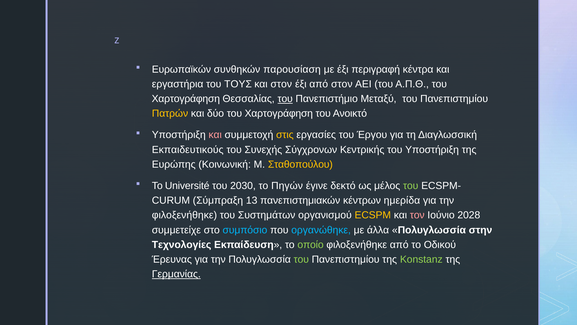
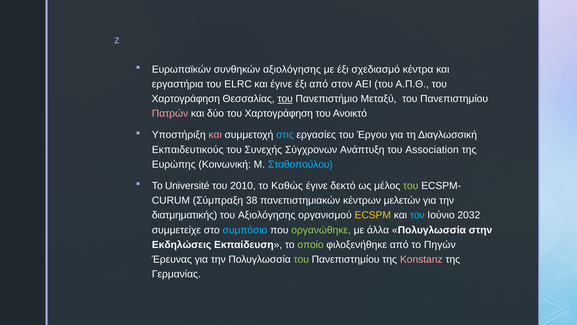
συνθηκών παρουσίαση: παρουσίαση -> αξιολόγησης
περιγραφή: περιγραφή -> σχεδιασμό
ΤΟΥΣ: ΤΟΥΣ -> ELRC
και στον: στον -> έγινε
Πατρών colour: yellow -> pink
στις colour: yellow -> light blue
Κεντρικής: Κεντρικής -> Ανάπτυξη
του Υποστήριξη: Υποστήριξη -> Association
Σταθοπούλου colour: yellow -> light blue
2030: 2030 -> 2010
Πηγών: Πηγών -> Καθώς
13: 13 -> 38
ημερίδα: ημερίδα -> μελετών
φιλοξενήθηκε at (184, 215): φιλοξενήθηκε -> διατμηματικής
του Συστημάτων: Συστημάτων -> Αξιολόγησης
τον colour: pink -> light blue
2028: 2028 -> 2032
οργανώθηκε colour: light blue -> light green
Τεχνολογίες: Τεχνολογίες -> Εκδηλώσεις
Οδικού: Οδικού -> Πηγών
Konstanz colour: light green -> pink
Γερμανίας underline: present -> none
